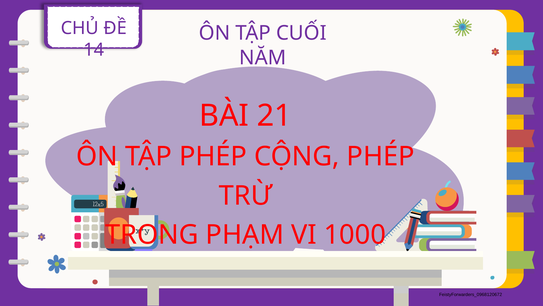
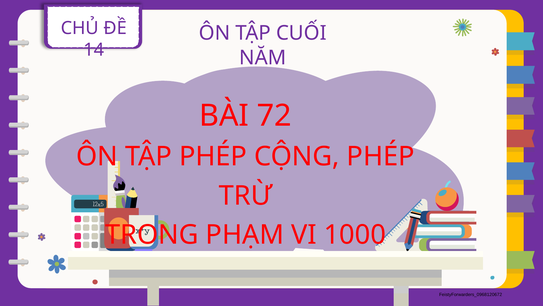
21: 21 -> 72
